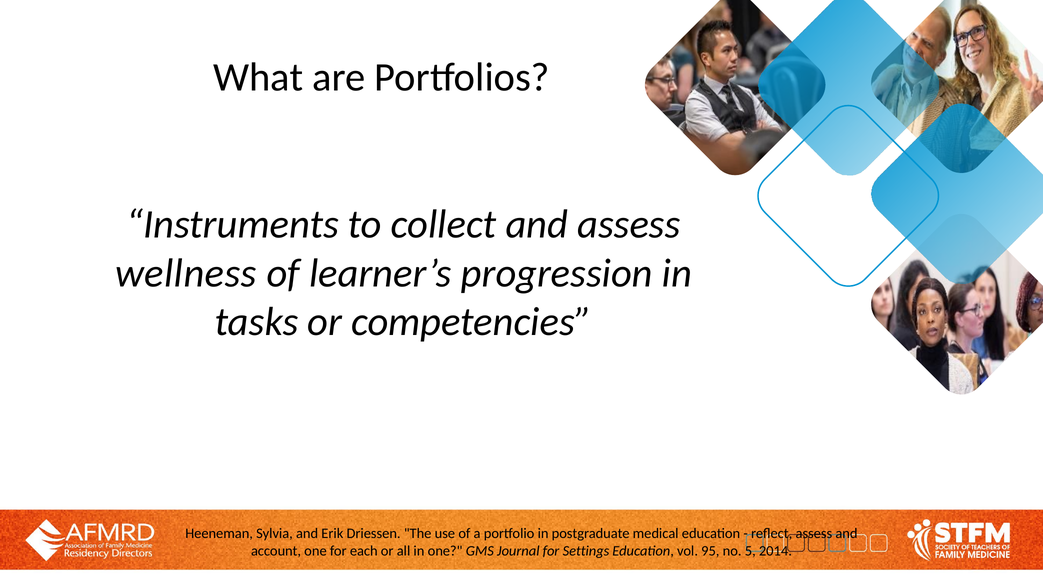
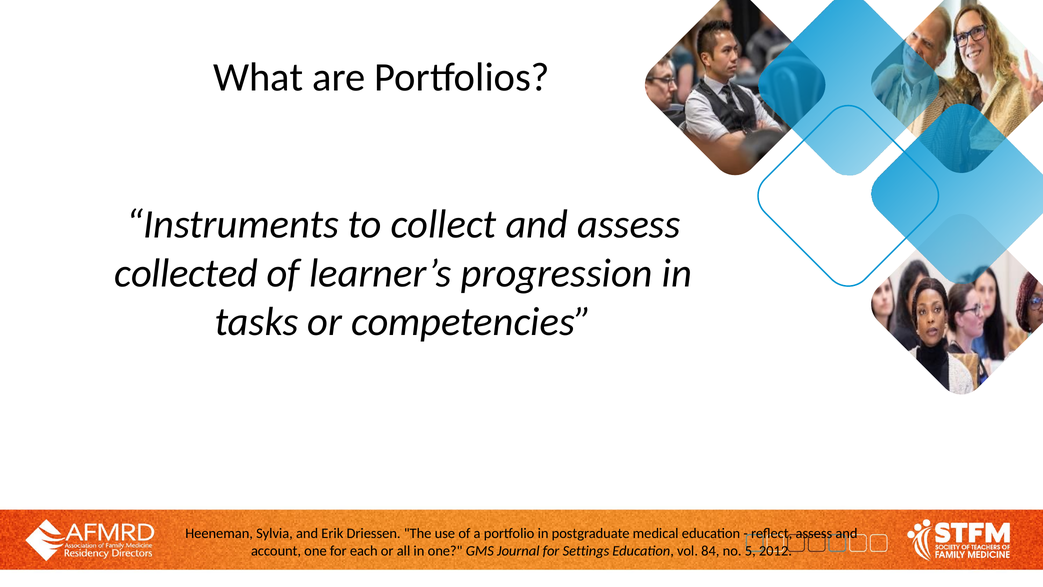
wellness: wellness -> collected
95: 95 -> 84
2014: 2014 -> 2012
